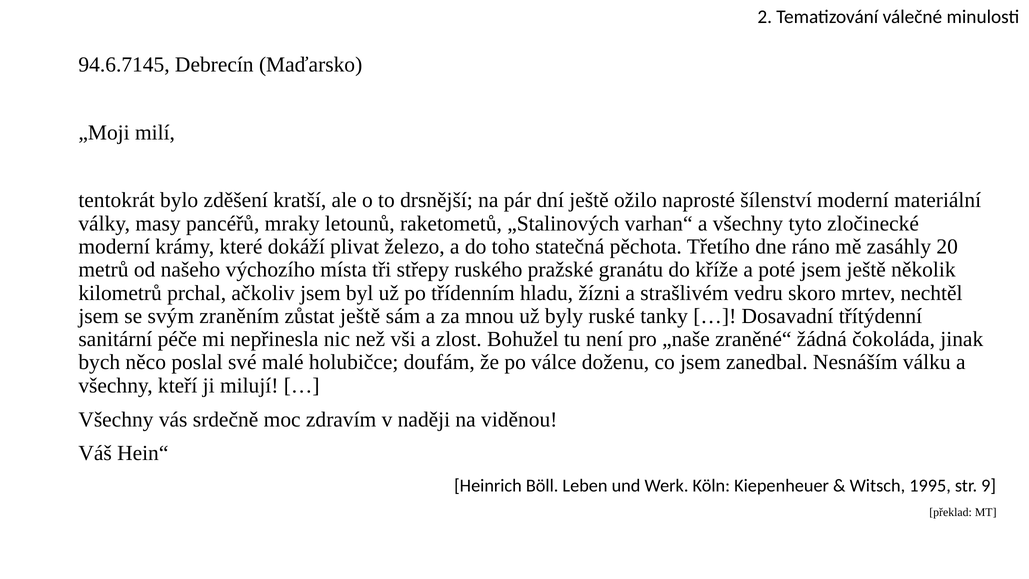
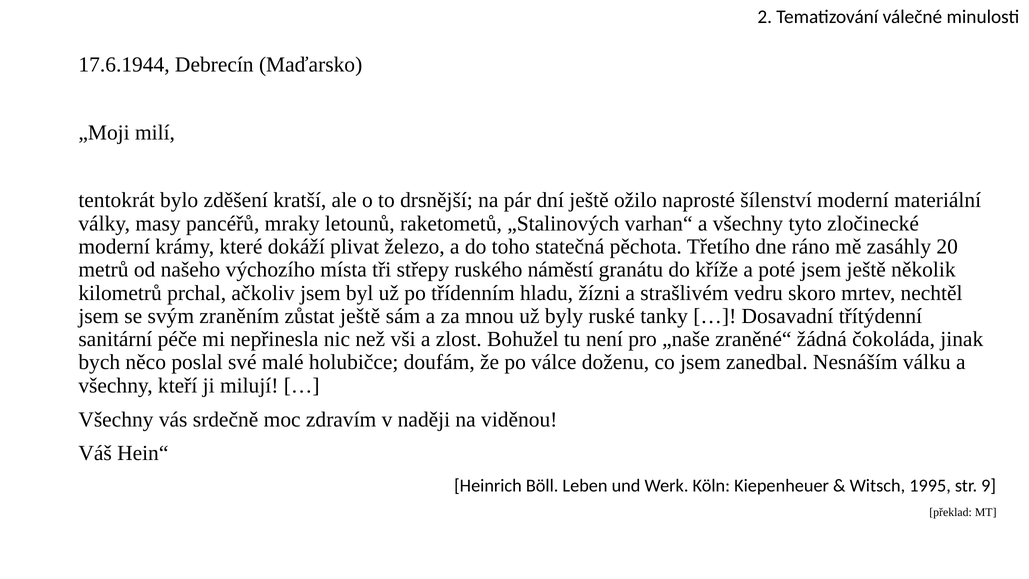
94.6.7145: 94.6.7145 -> 17.6.1944
pražské: pražské -> náměstí
